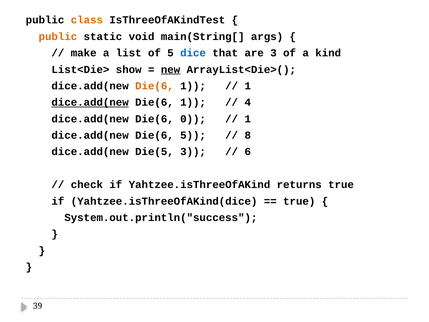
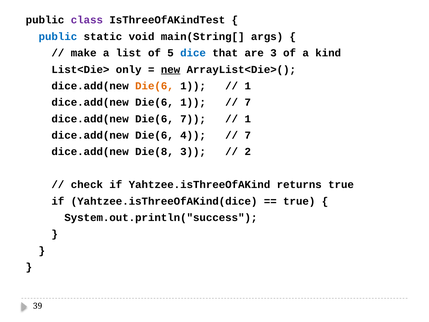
class colour: orange -> purple
public at (58, 37) colour: orange -> blue
show: show -> only
dice.add(new at (90, 102) underline: present -> none
4 at (248, 102): 4 -> 7
Die(6 0: 0 -> 7
Die(6 5: 5 -> 4
8 at (248, 135): 8 -> 7
Die(5: Die(5 -> Die(8
6: 6 -> 2
